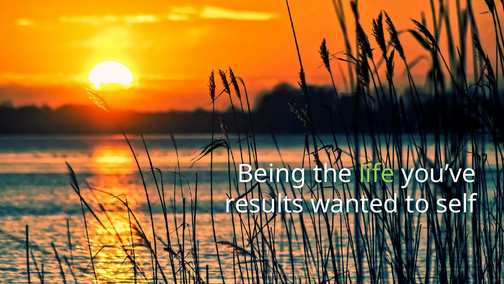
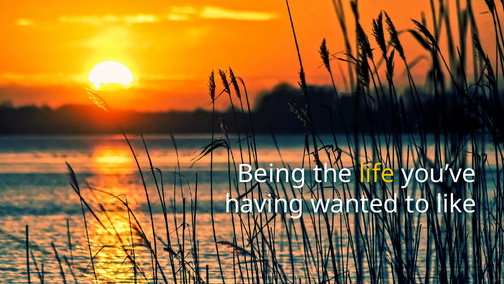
life colour: light green -> yellow
results: results -> having
self: self -> like
